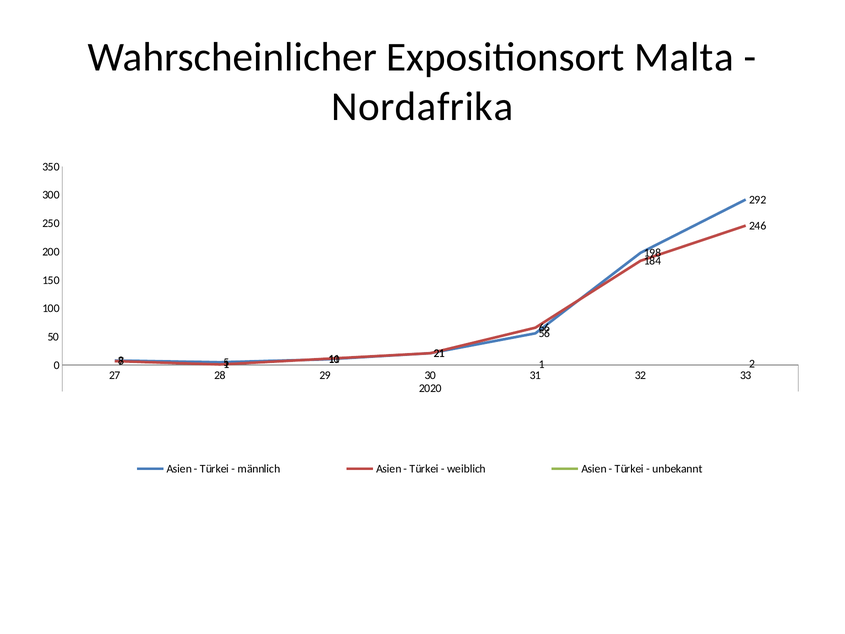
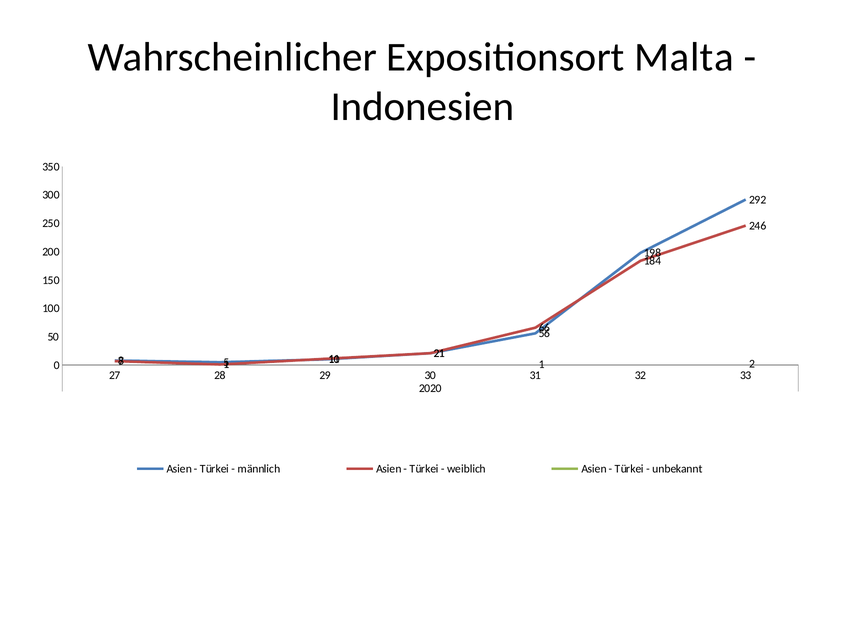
Nordafrika: Nordafrika -> Indonesien
